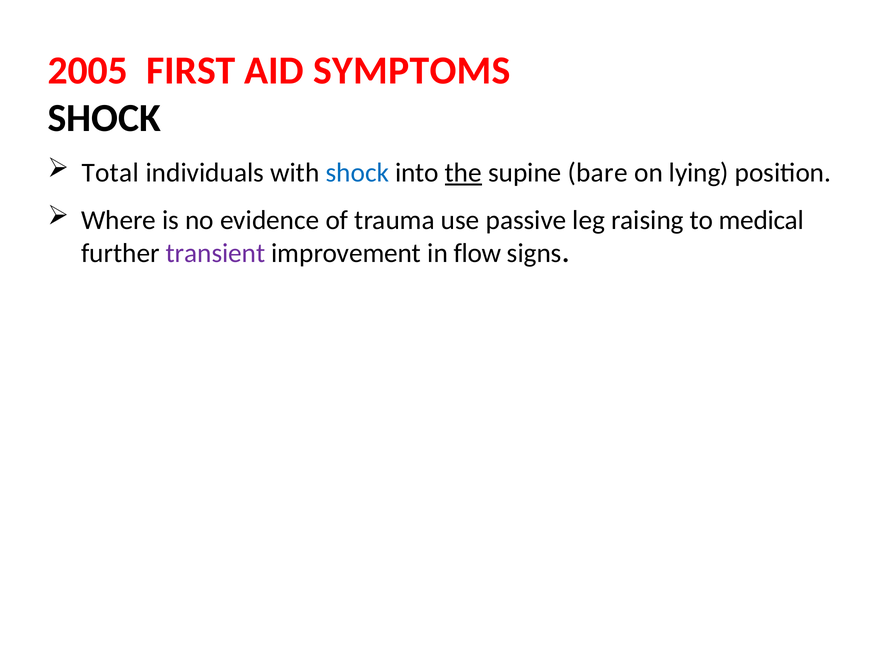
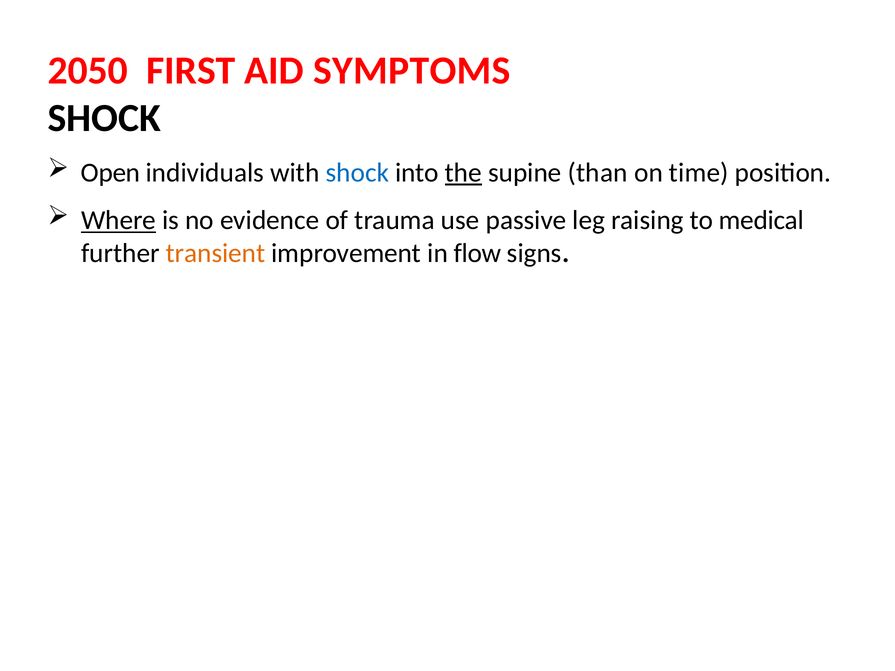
2005: 2005 -> 2050
Total: Total -> Open
bare: bare -> than
lying: lying -> time
Where underline: none -> present
transient colour: purple -> orange
